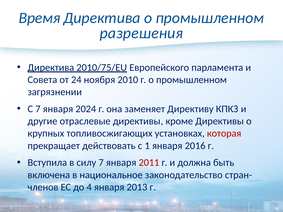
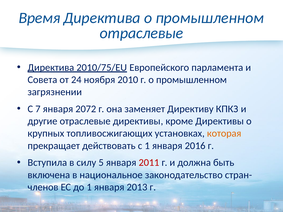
разрешения at (141, 33): разрешения -> отраслевые
2024: 2024 -> 2072
которая colour: red -> orange
силу 7: 7 -> 5
до 4: 4 -> 1
